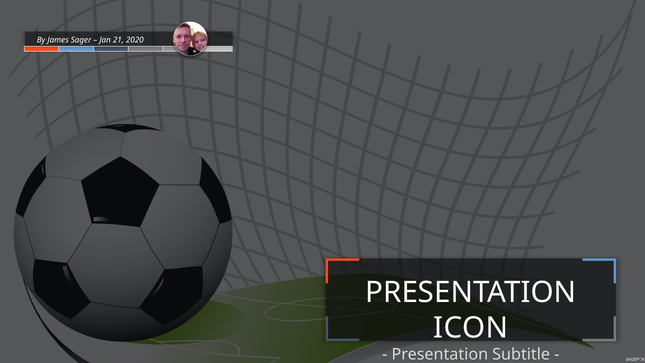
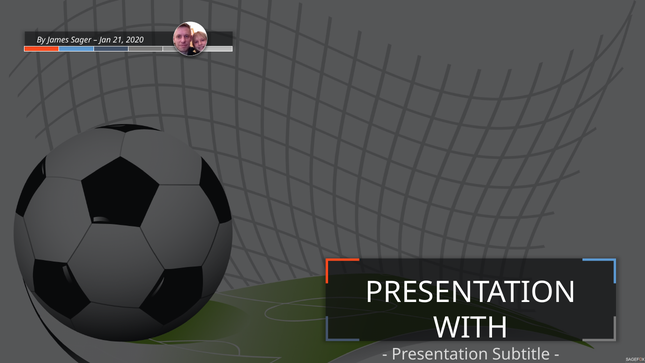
ICON: ICON -> WITH
